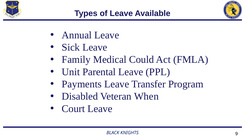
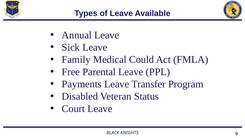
Unit: Unit -> Free
When: When -> Status
